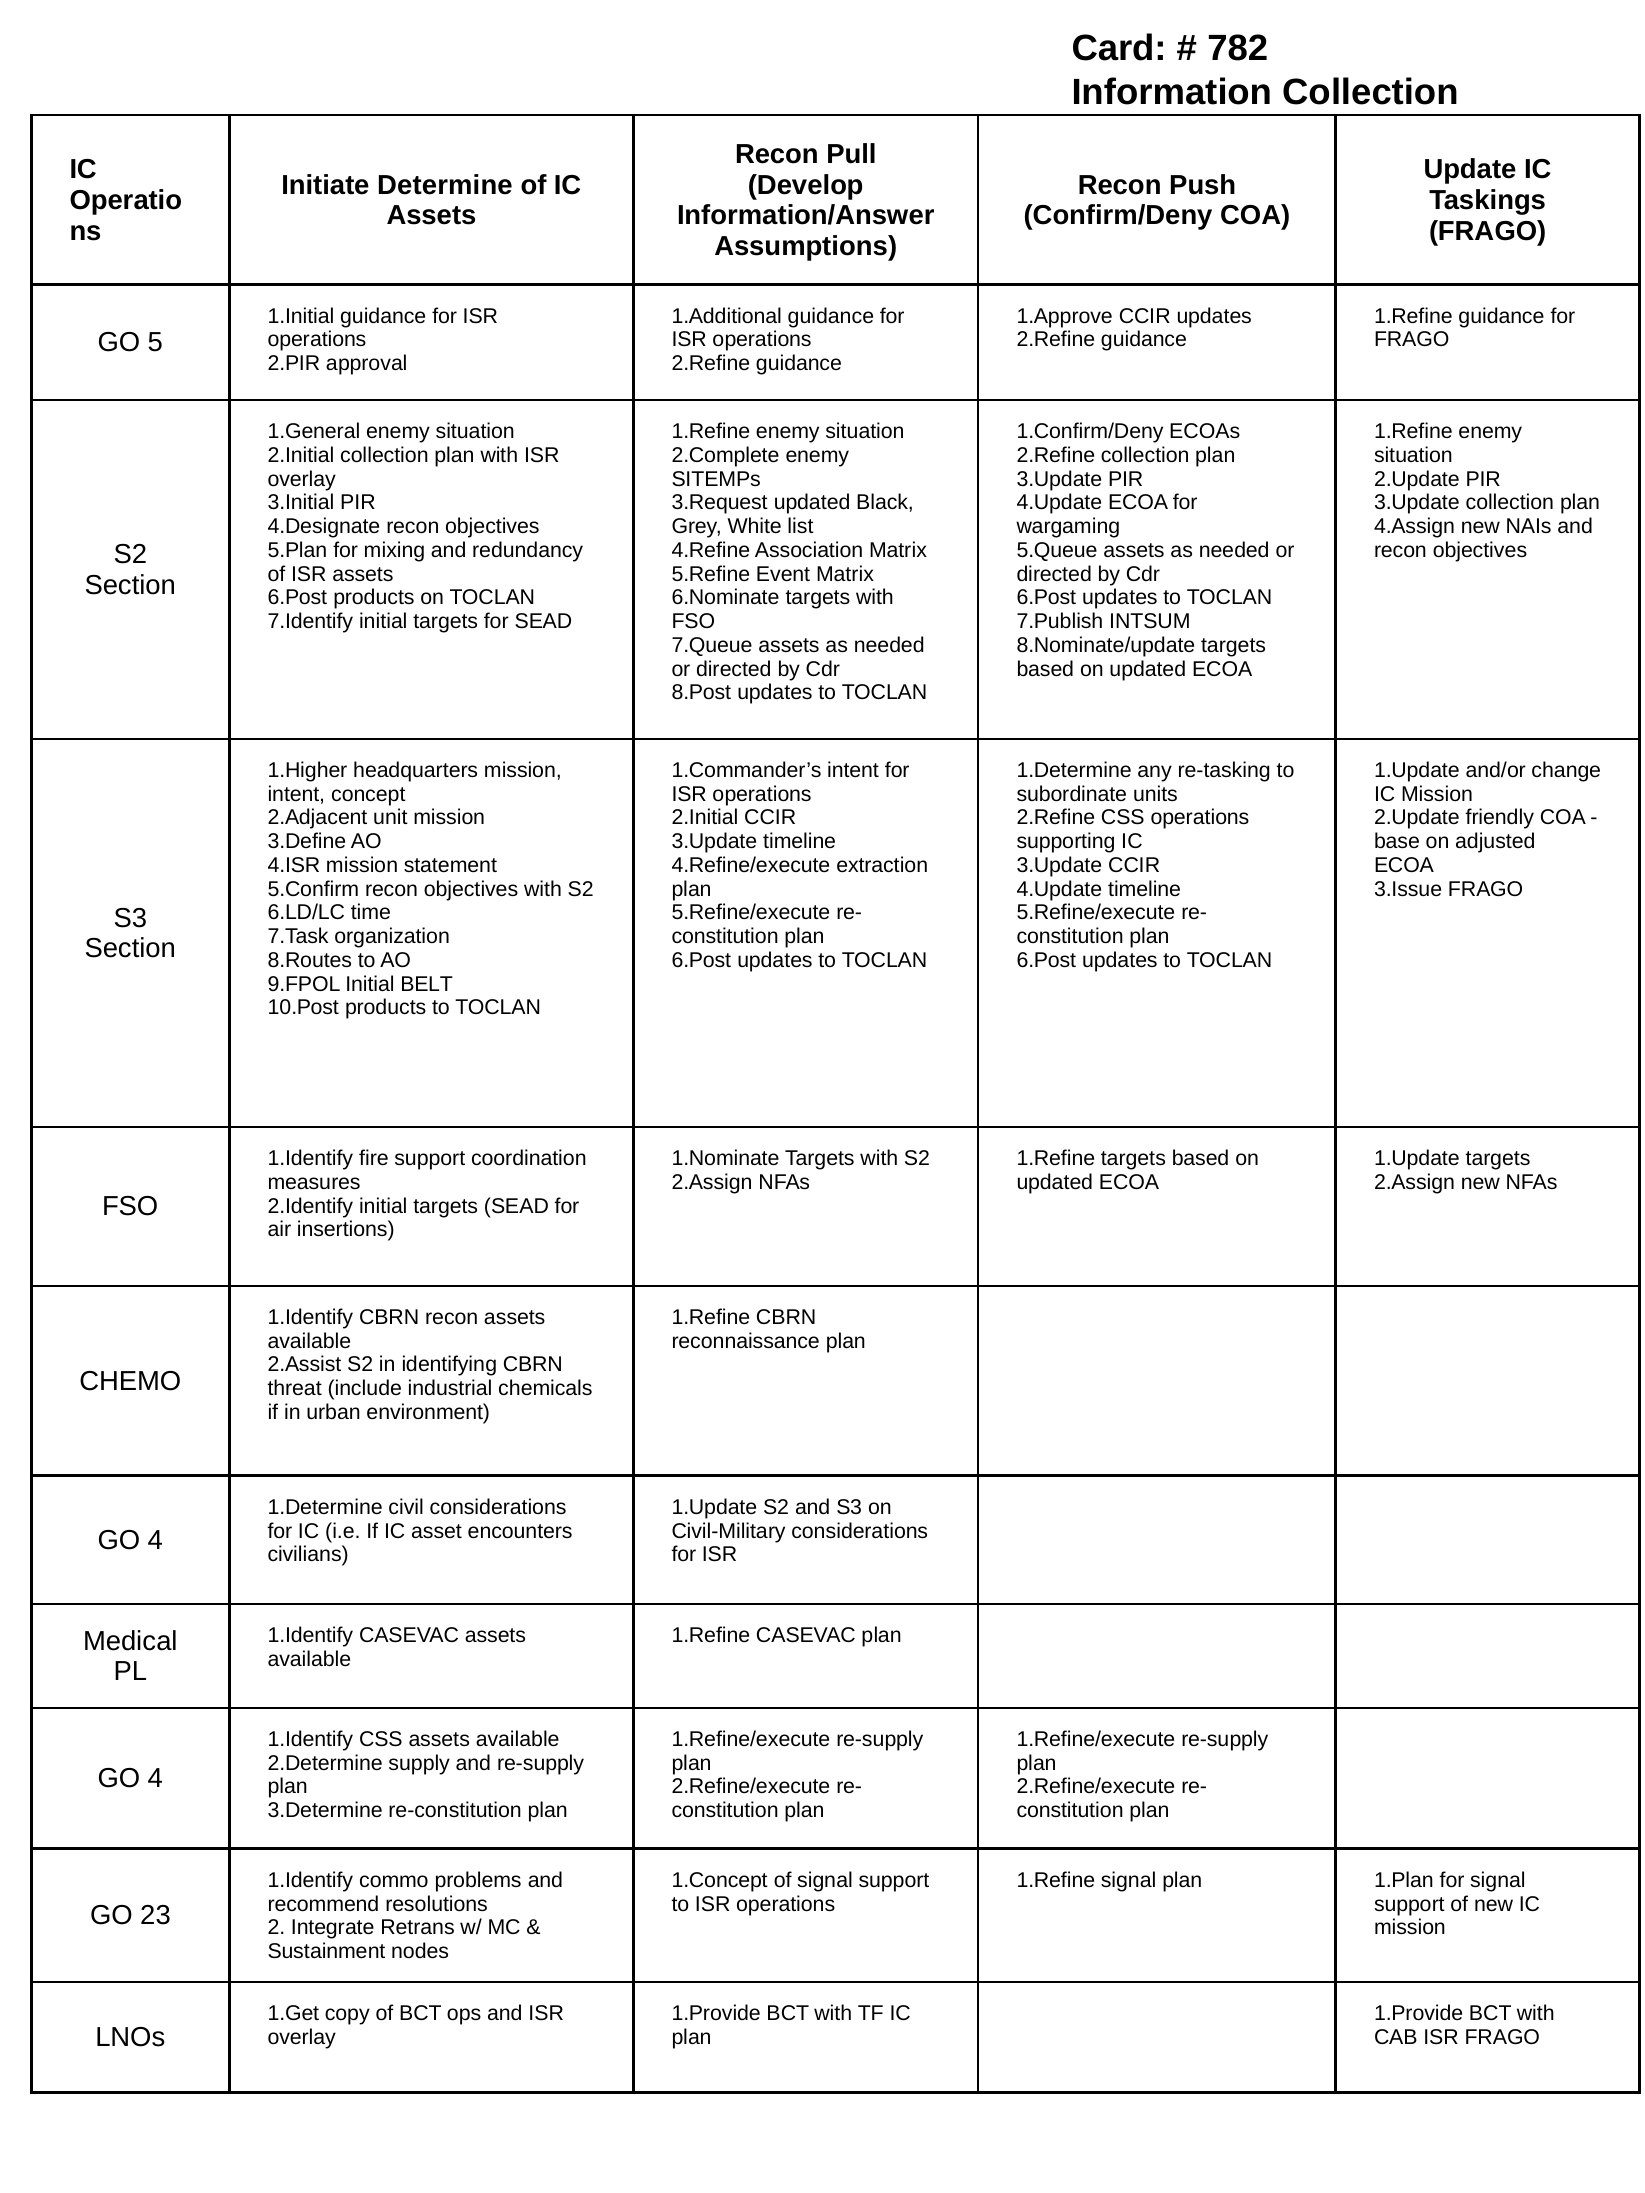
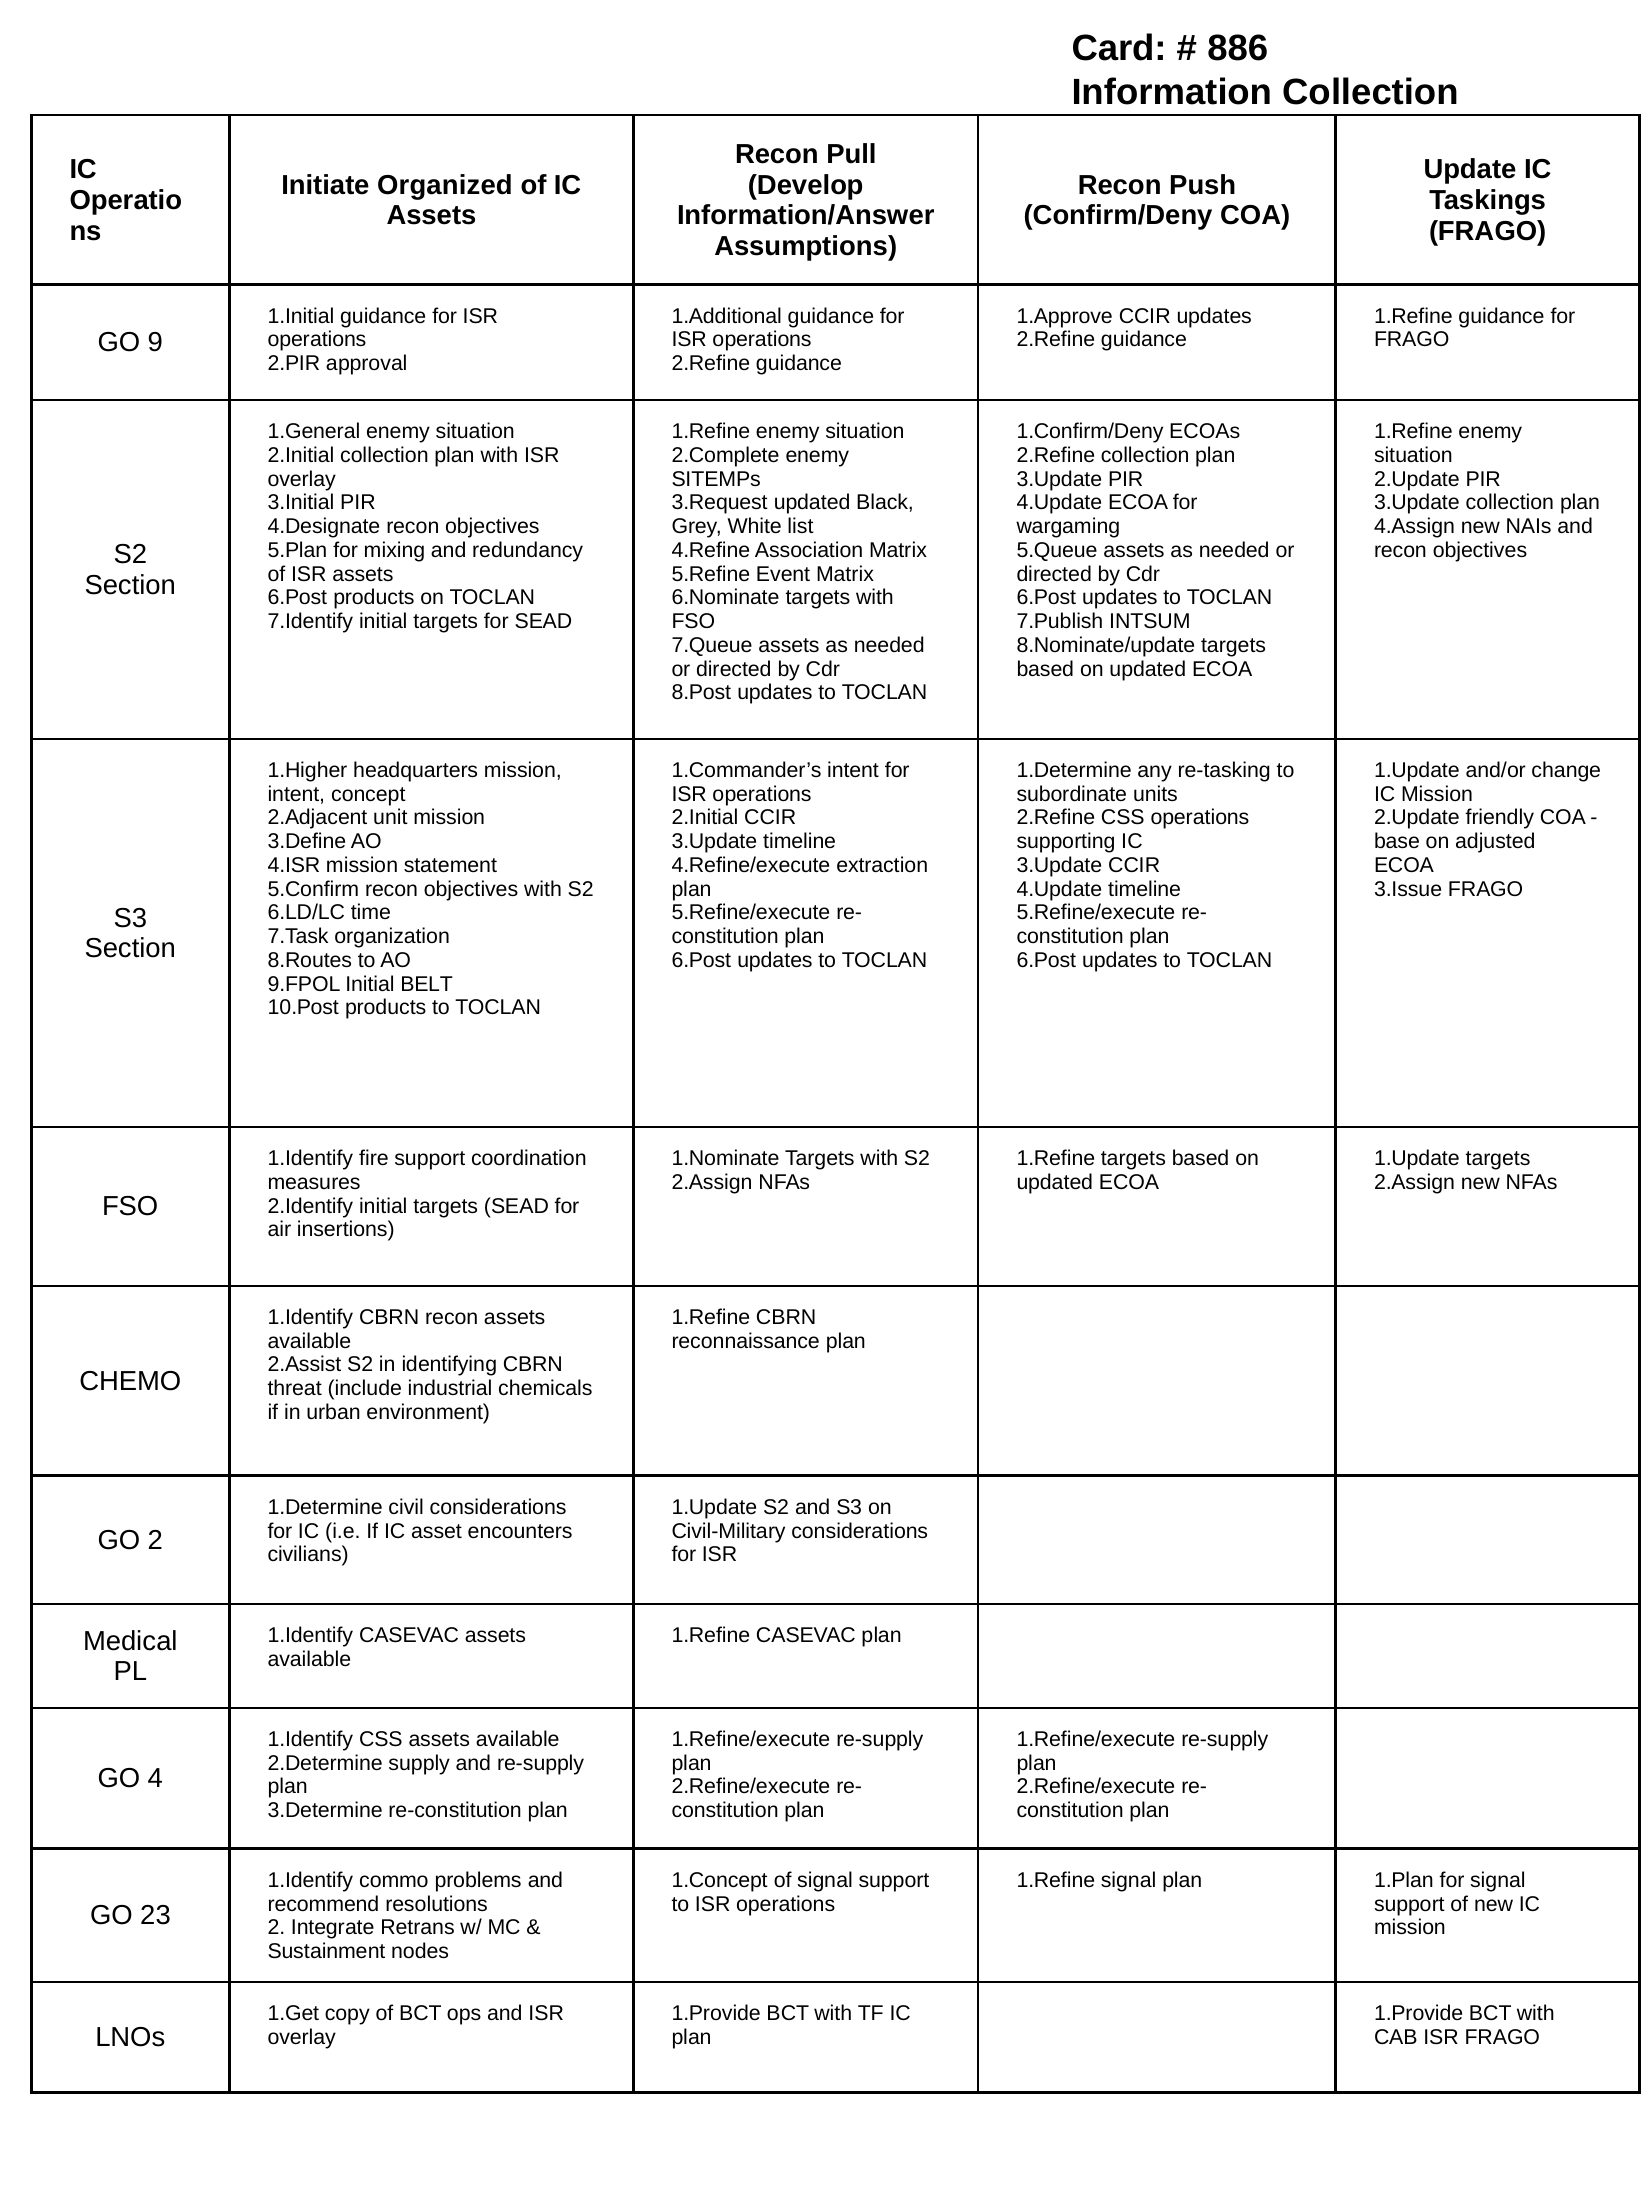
782: 782 -> 886
Determine: Determine -> Organized
5: 5 -> 9
4 at (155, 1541): 4 -> 2
